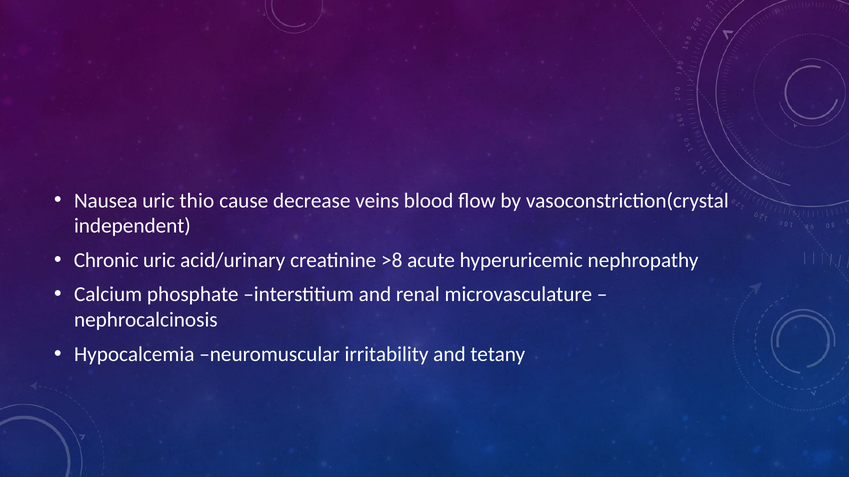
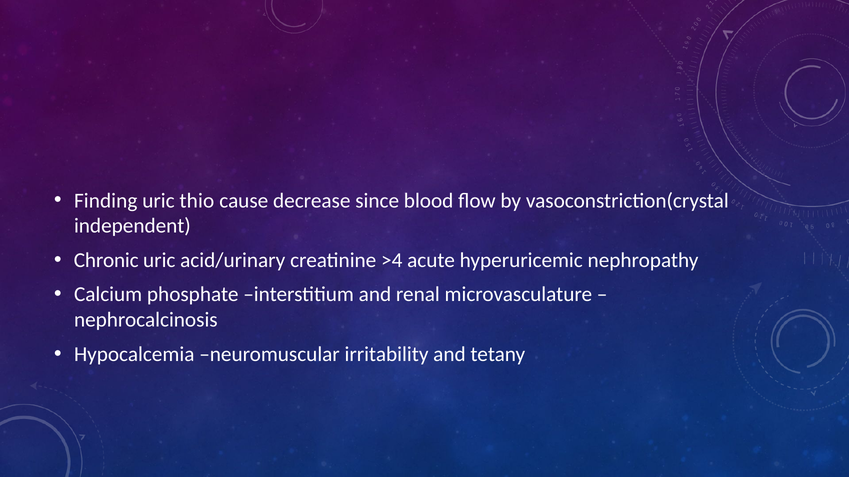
Nausea: Nausea -> Finding
veins: veins -> since
>8: >8 -> >4
